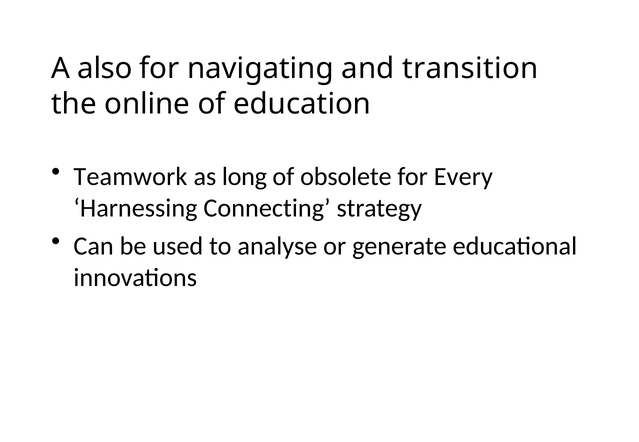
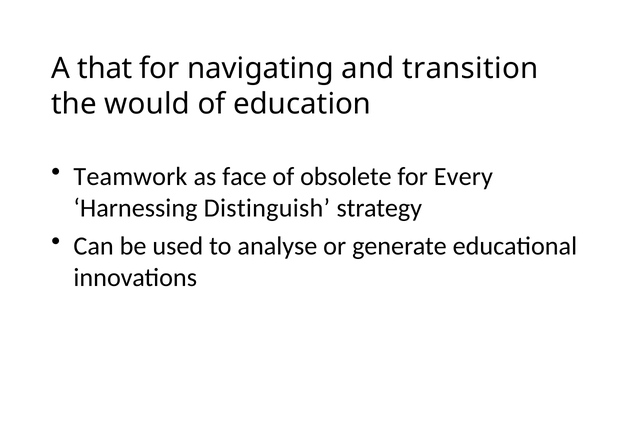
also: also -> that
online: online -> would
long: long -> face
Connecting: Connecting -> Distinguish
